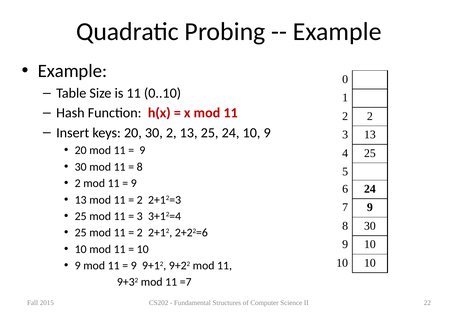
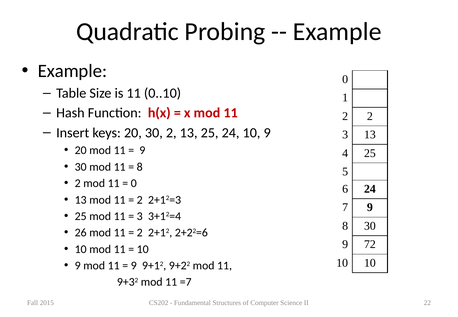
9 at (134, 183): 9 -> 0
25 at (81, 233): 25 -> 26
9 10: 10 -> 72
